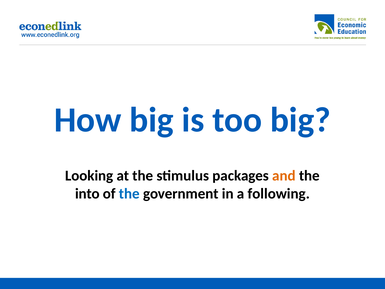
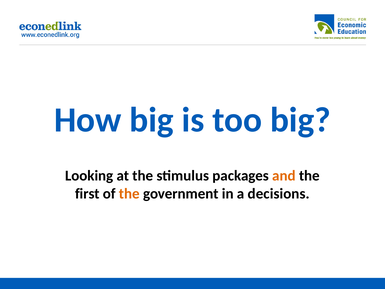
into: into -> first
the at (129, 194) colour: blue -> orange
following: following -> decisions
